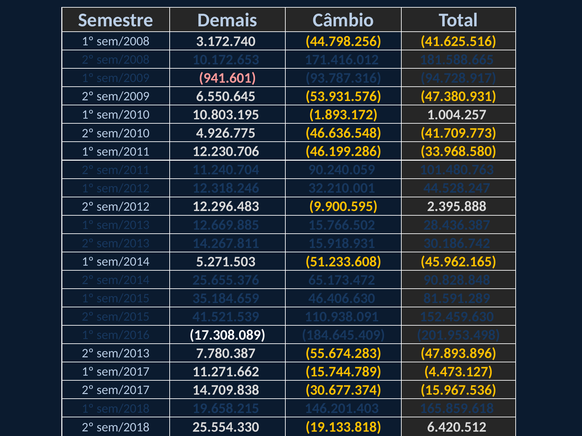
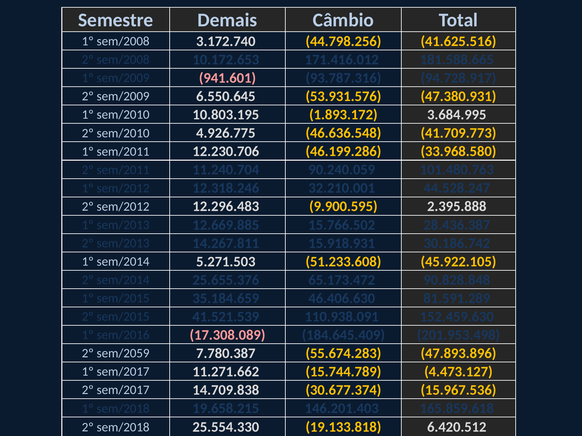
1.004.257: 1.004.257 -> 3.684.995
45.962.165: 45.962.165 -> 45.922.105
17.308.089 colour: white -> pink
sem/2013 at (123, 354): sem/2013 -> sem/2059
